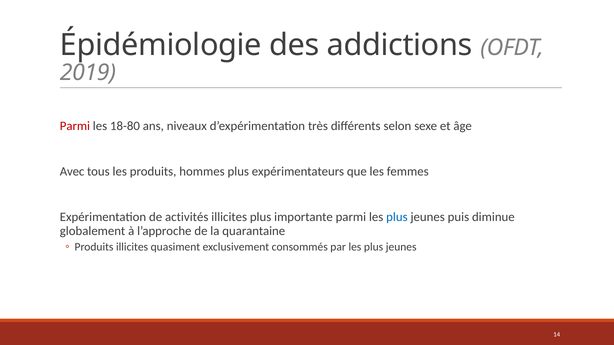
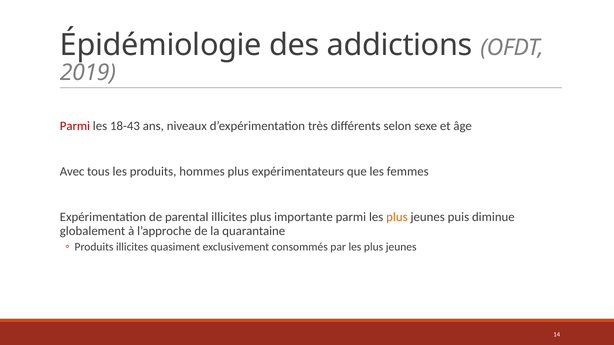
18-80: 18-80 -> 18-43
activités: activités -> parental
plus at (397, 217) colour: blue -> orange
